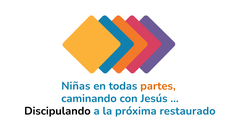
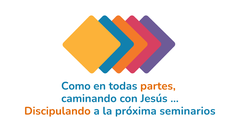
Niñas: Niñas -> Como
Discipulando colour: black -> orange
restaurado: restaurado -> seminarios
